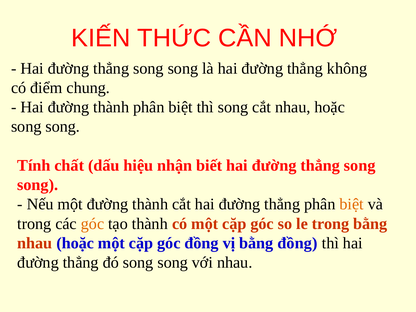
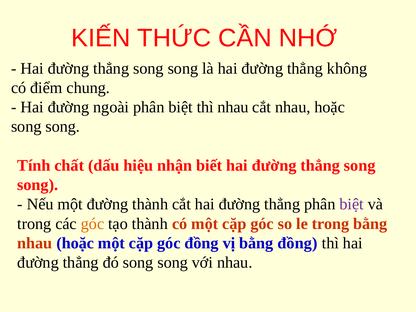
Hai đường thành: thành -> ngoài
thì song: song -> nhau
biệt at (352, 204) colour: orange -> purple
